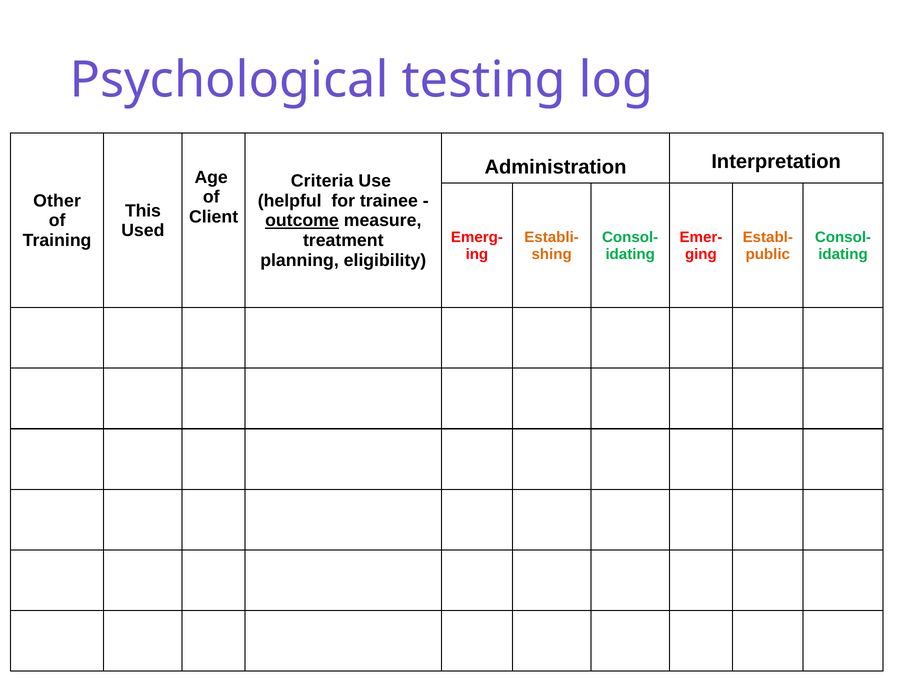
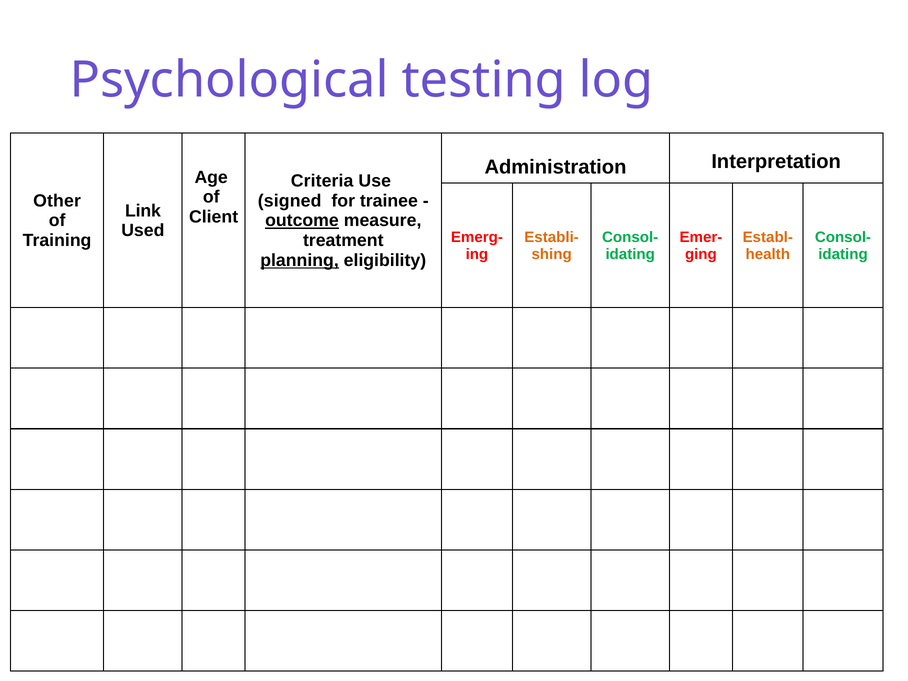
helpful: helpful -> signed
This: This -> Link
public: public -> health
planning underline: none -> present
